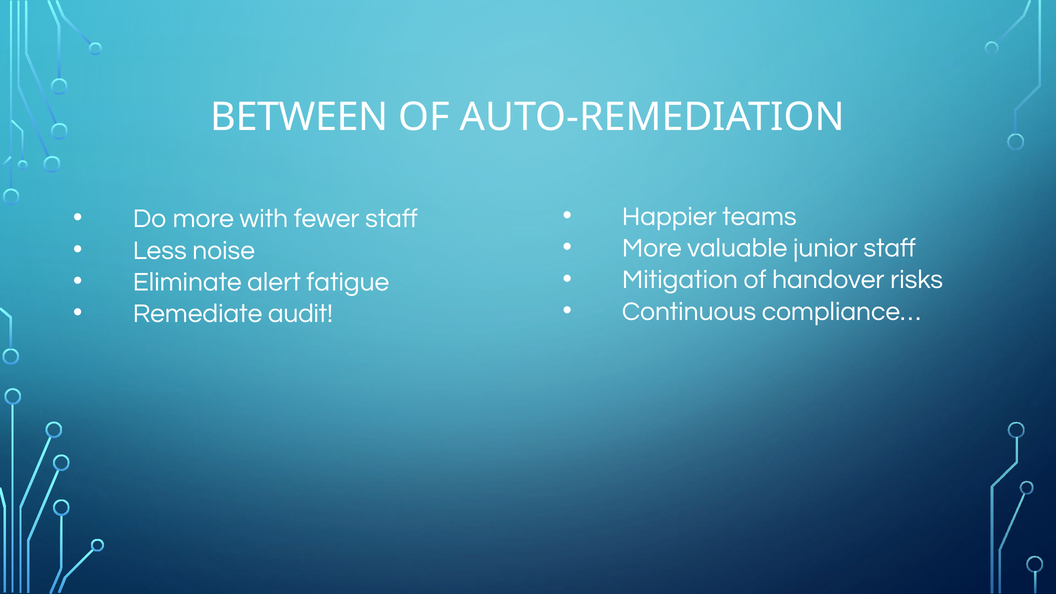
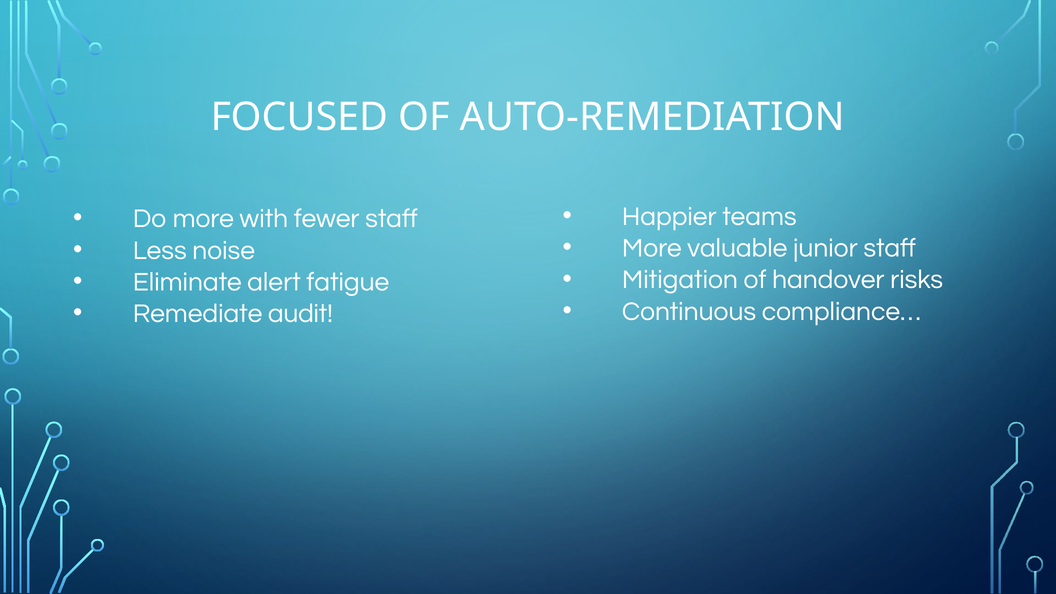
BETWEEN: BETWEEN -> FOCUSED
